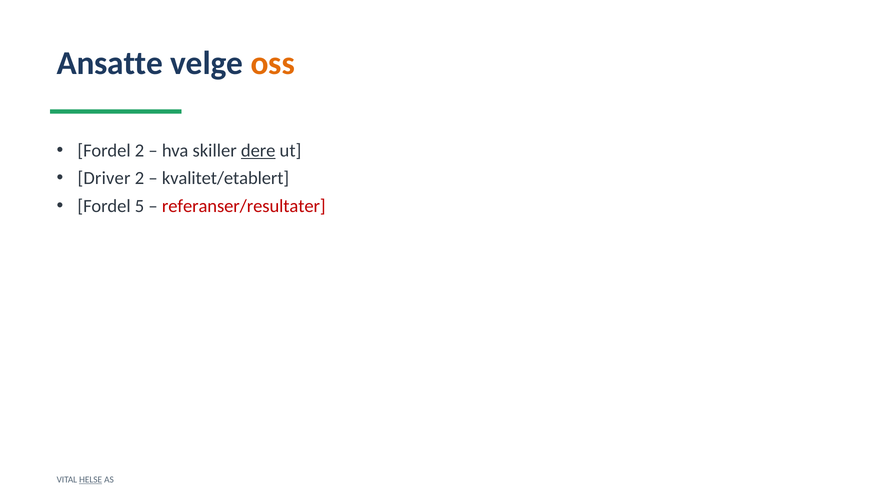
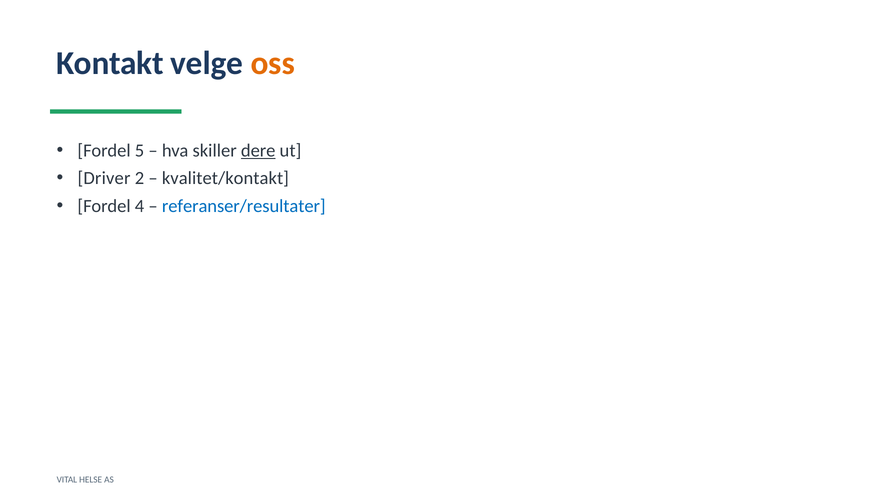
Ansatte: Ansatte -> Kontakt
Fordel 2: 2 -> 5
kvalitet/etablert: kvalitet/etablert -> kvalitet/kontakt
5: 5 -> 4
referanser/resultater colour: red -> blue
HELSE underline: present -> none
